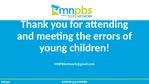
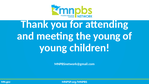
the errors: errors -> young
